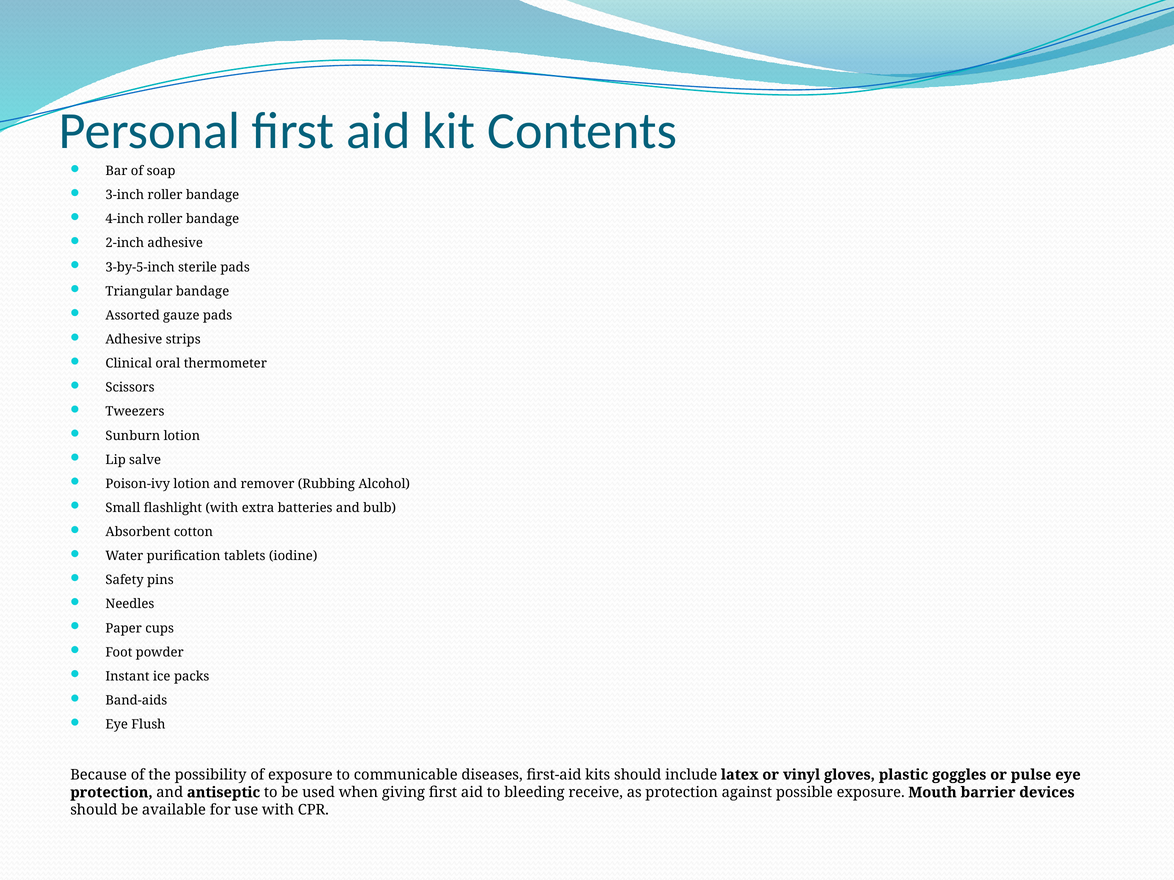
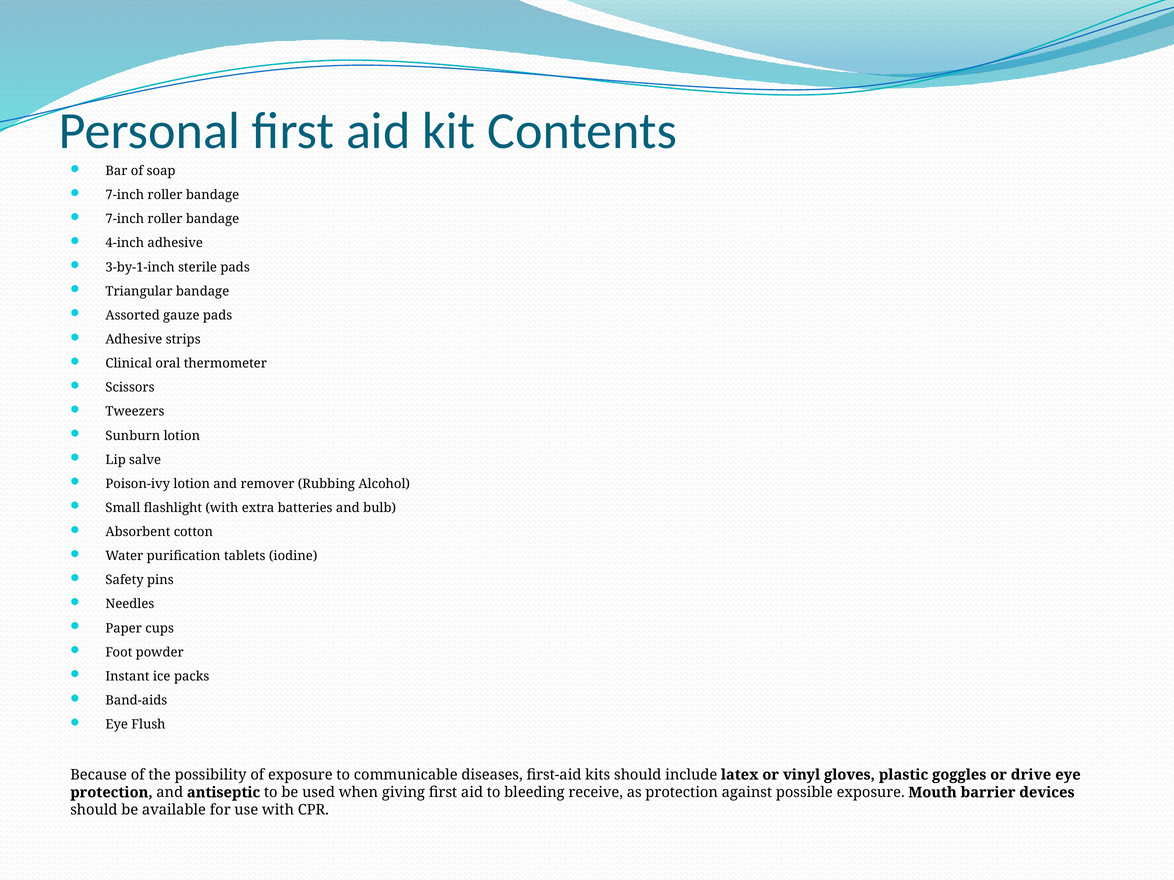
3-inch at (125, 195): 3-inch -> 7-inch
4-inch at (125, 219): 4-inch -> 7-inch
2-inch: 2-inch -> 4-inch
3-by-5-inch: 3-by-5-inch -> 3-by-1-inch
pulse: pulse -> drive
